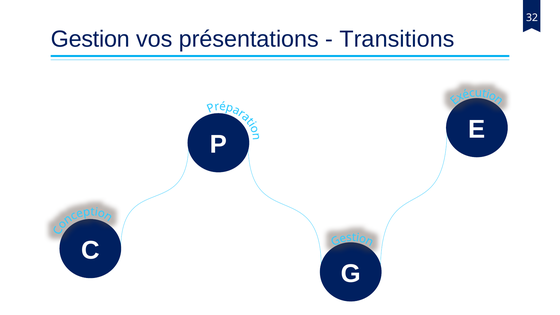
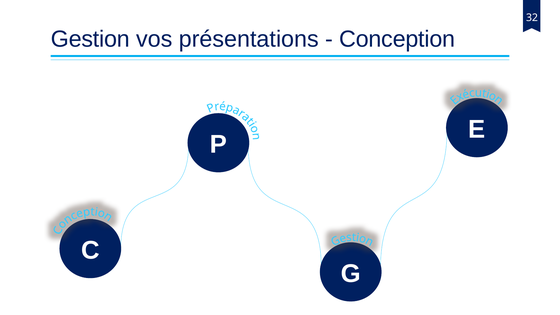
Transitions: Transitions -> Conception
